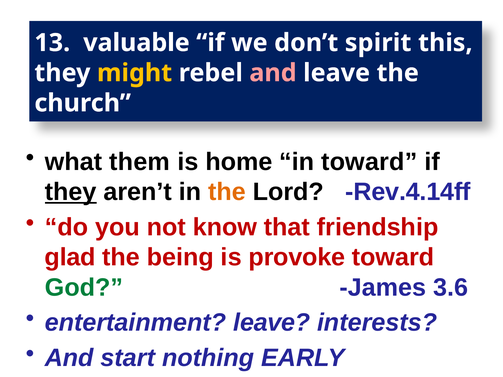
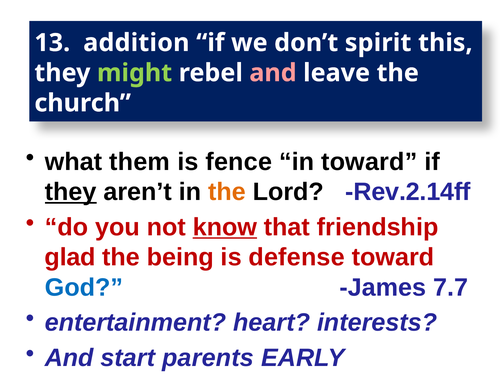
valuable: valuable -> addition
might colour: yellow -> light green
home: home -> fence
Rev.4.14ff: Rev.4.14ff -> Rev.2.14ff
know underline: none -> present
provoke: provoke -> defense
God colour: green -> blue
3.6: 3.6 -> 7.7
entertainment leave: leave -> heart
nothing: nothing -> parents
